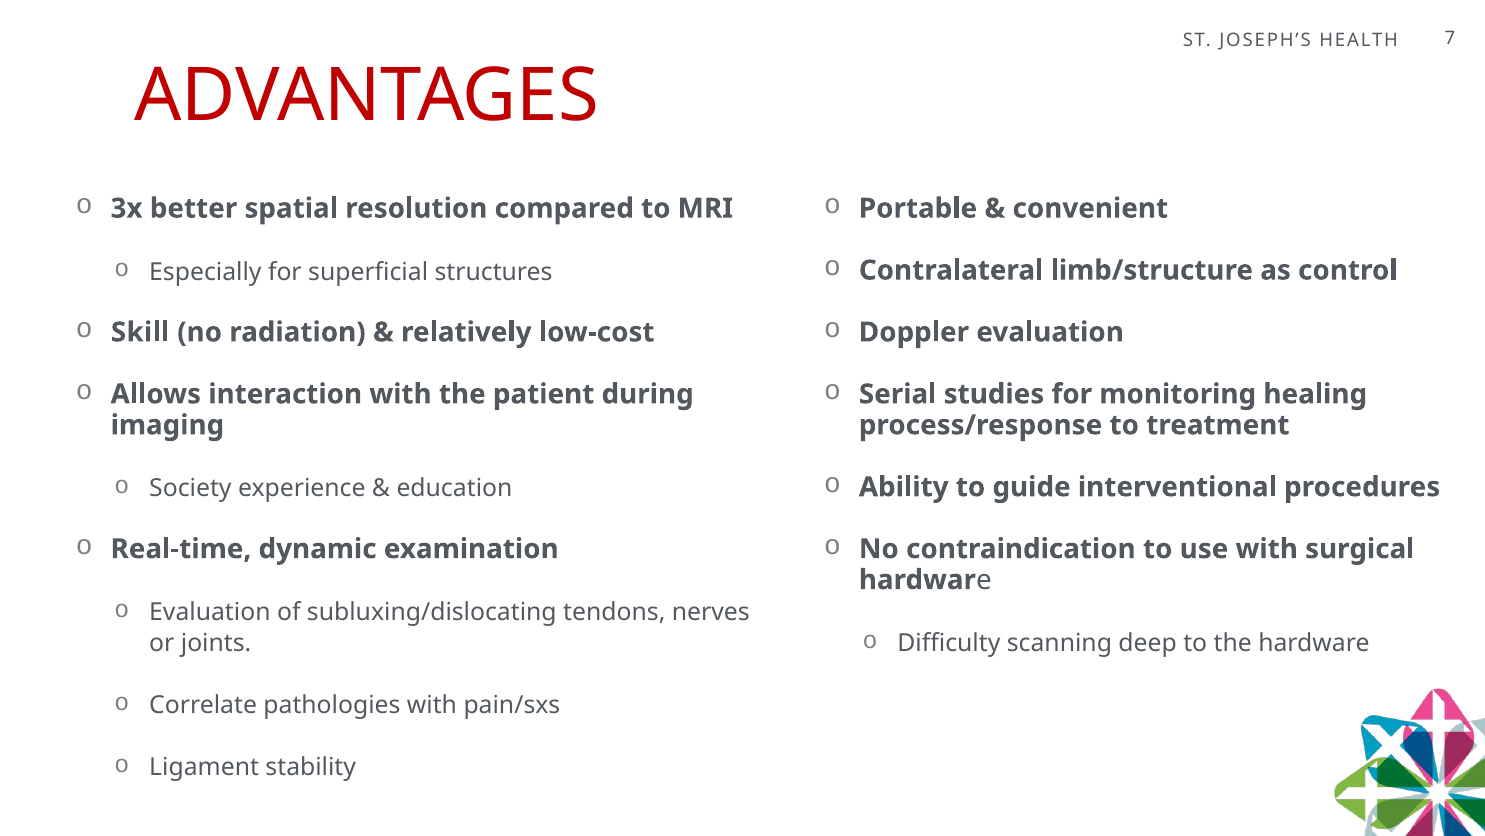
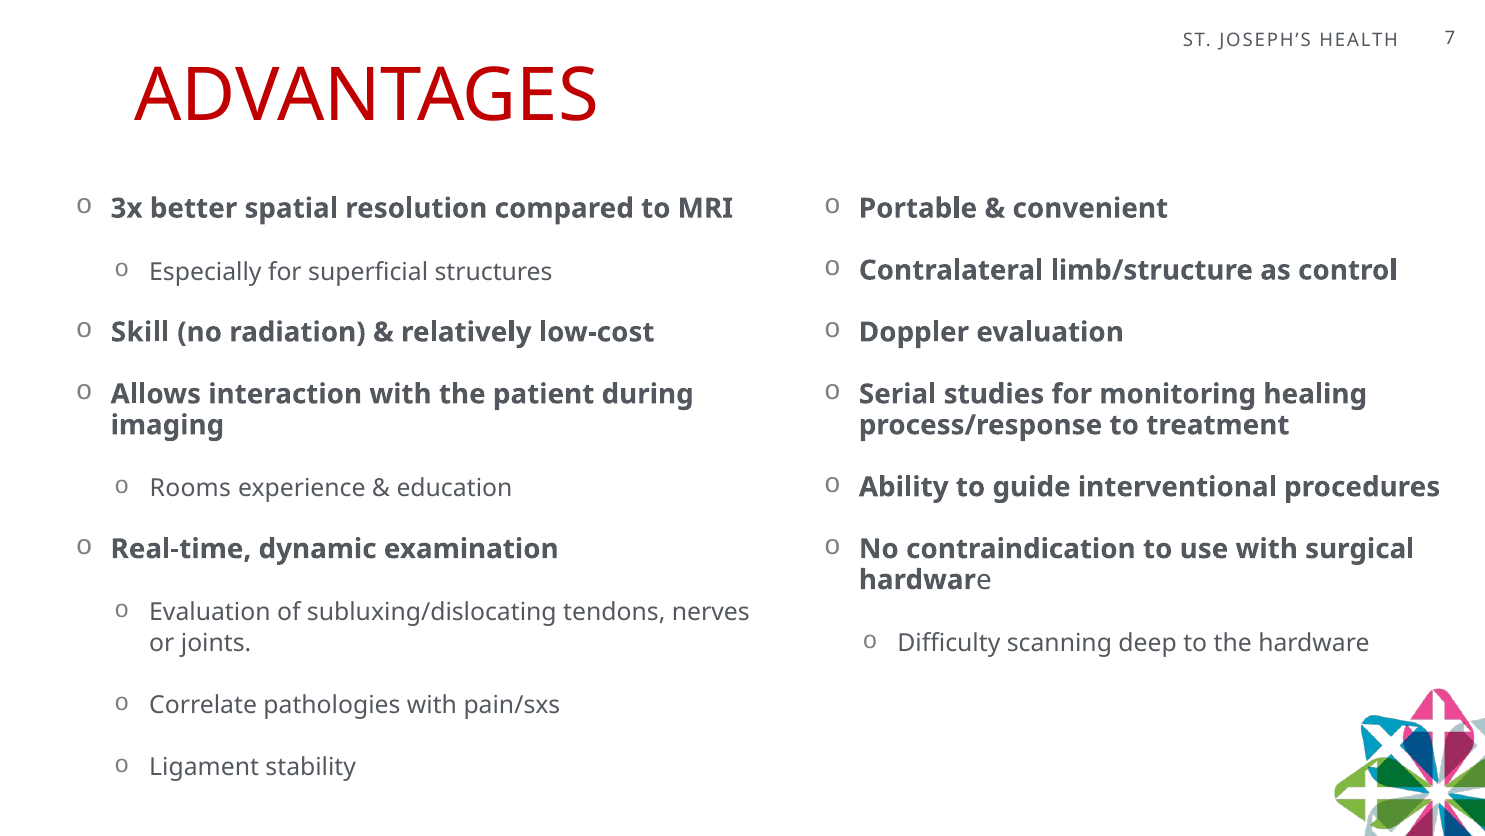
Society: Society -> Rooms
